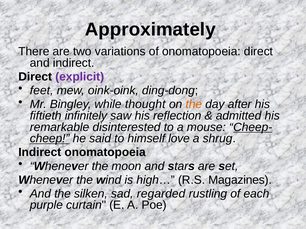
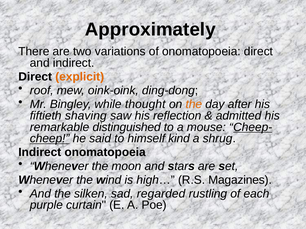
explicit colour: purple -> orange
feet: feet -> roof
infinitely: infinitely -> shaving
disinterested: disinterested -> distinguished
love: love -> kind
